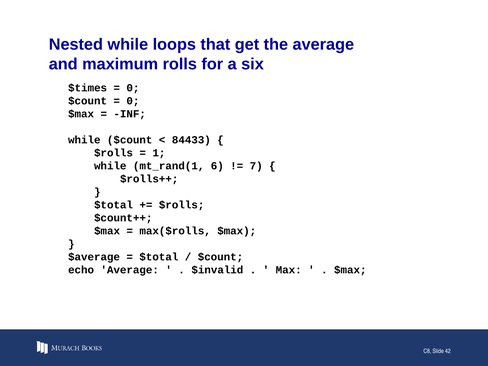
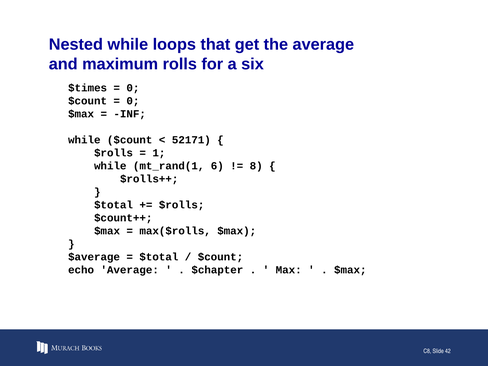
84433: 84433 -> 52171
7: 7 -> 8
$invalid: $invalid -> $chapter
